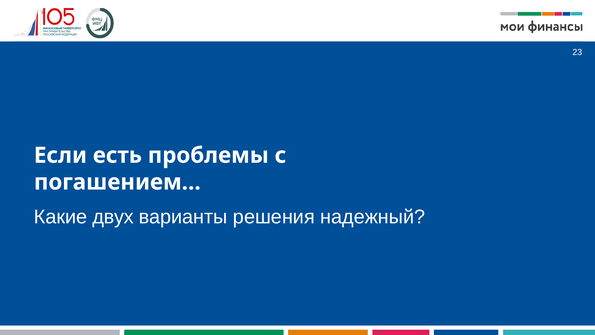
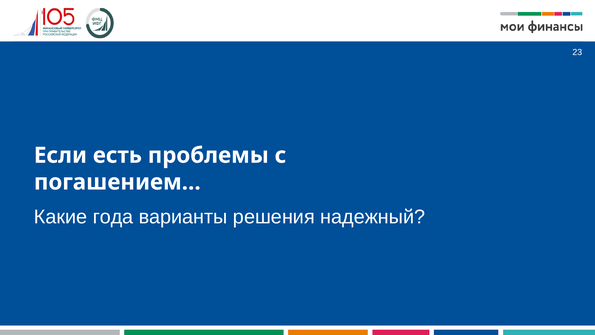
двух: двух -> года
